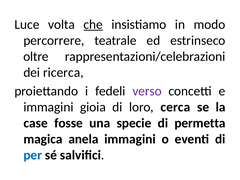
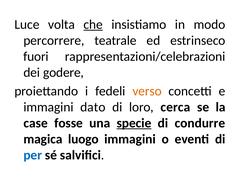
oltre: oltre -> fuori
ricerca: ricerca -> godere
verso colour: purple -> orange
gioia: gioia -> dato
specie underline: none -> present
permetta: permetta -> condurre
anela: anela -> luogo
